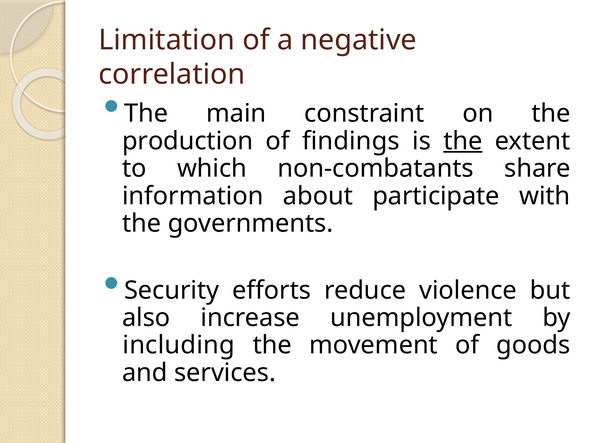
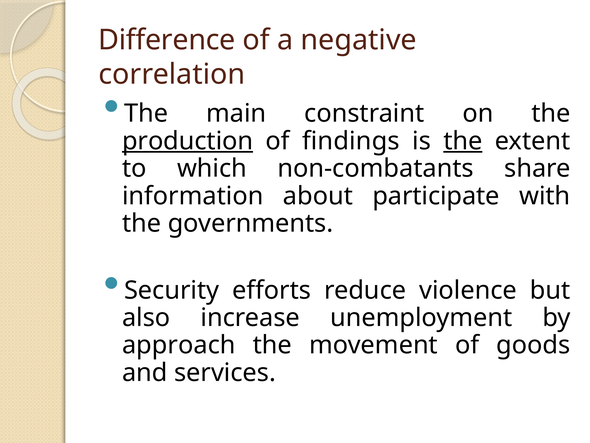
Limitation: Limitation -> Difference
production underline: none -> present
including: including -> approach
